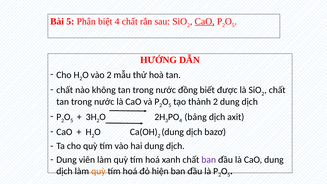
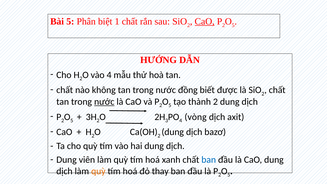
biệt 4: 4 -> 1
vào 2: 2 -> 4
nước at (104, 102) underline: none -> present
bảng: bảng -> vòng
ban at (209, 160) colour: purple -> blue
hiện: hiện -> thay
